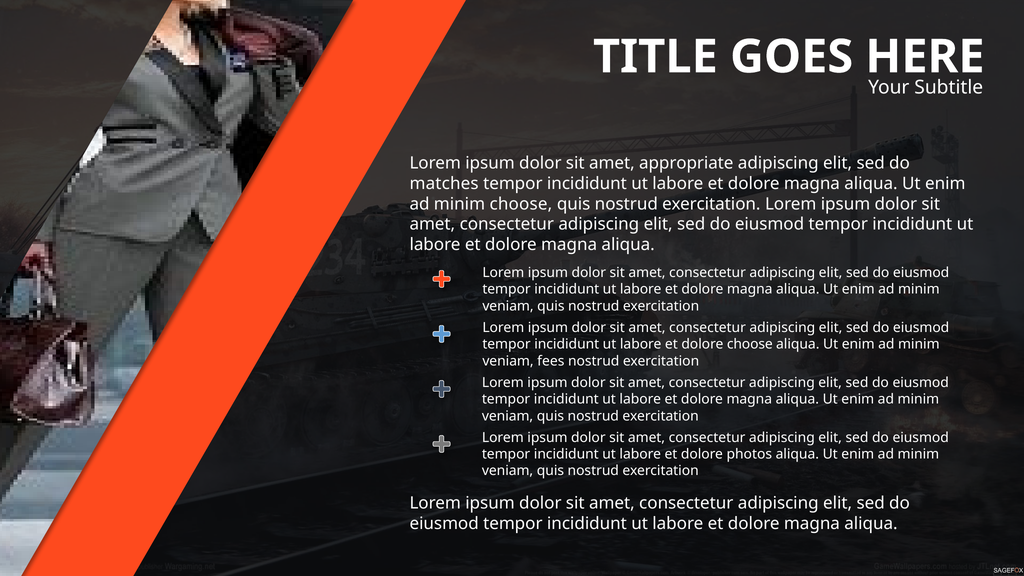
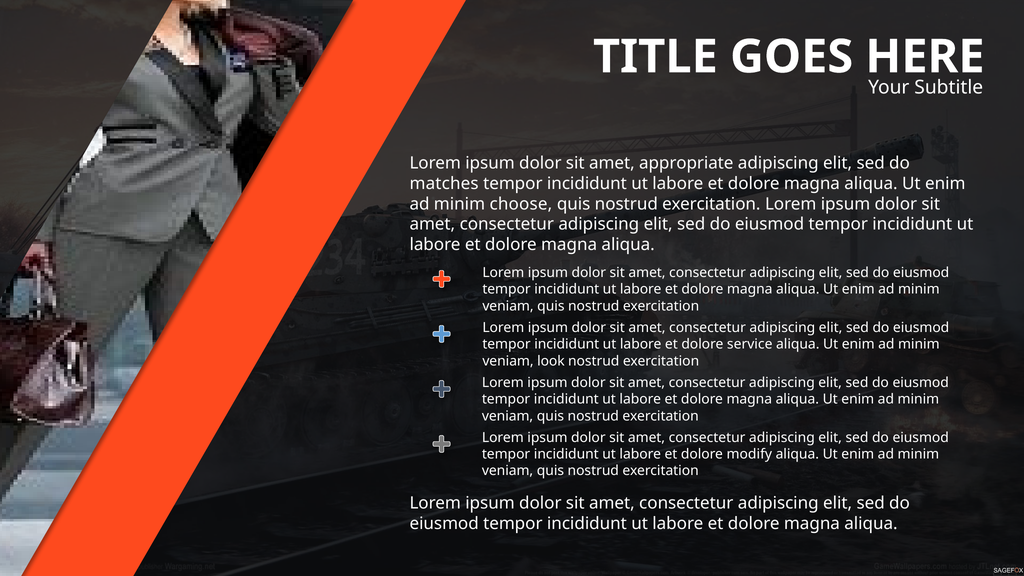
dolore choose: choose -> service
fees: fees -> look
photos: photos -> modify
